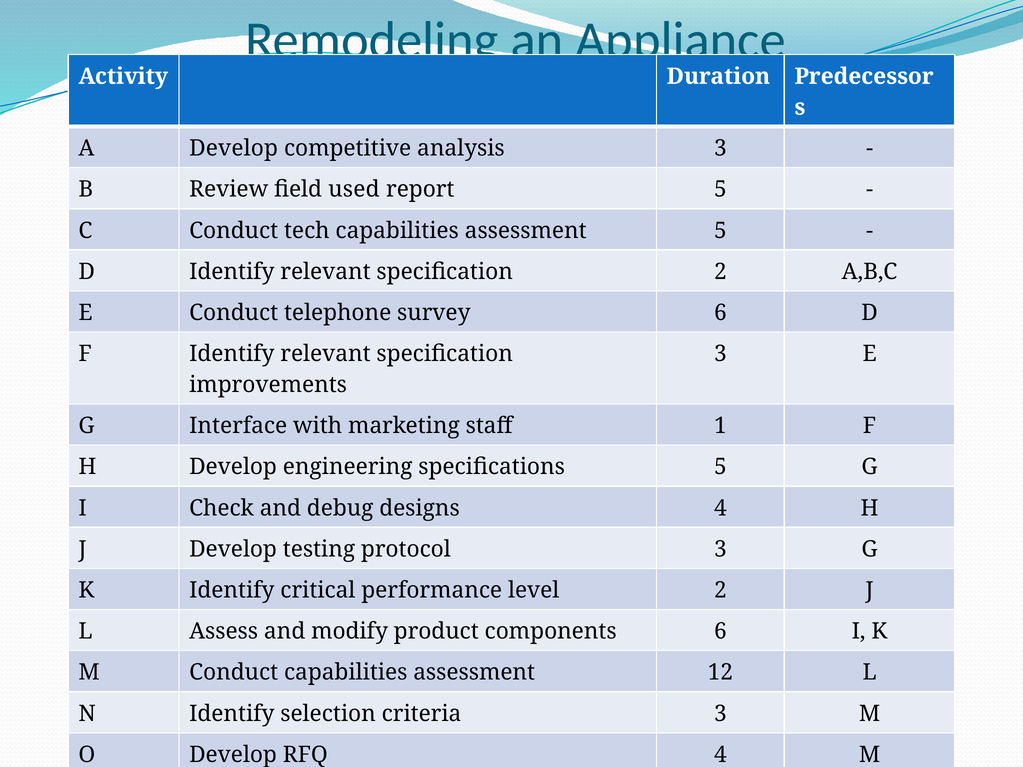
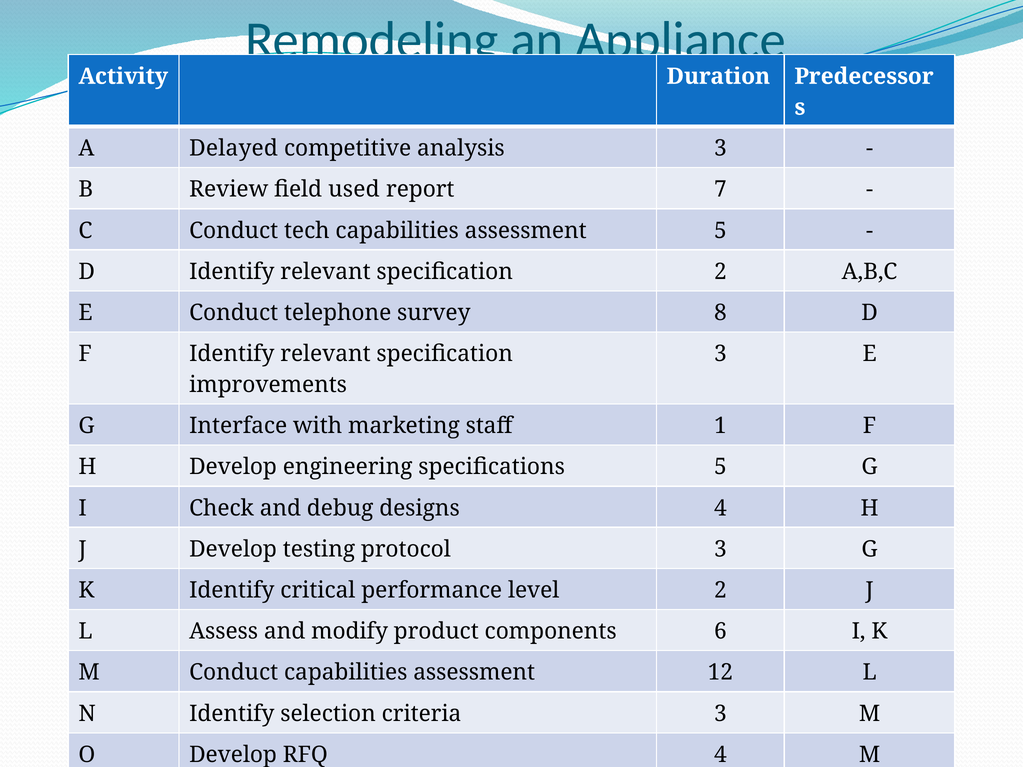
A Develop: Develop -> Delayed
report 5: 5 -> 7
survey 6: 6 -> 8
